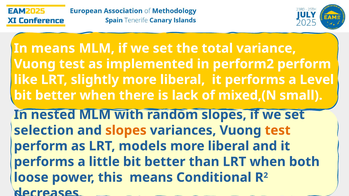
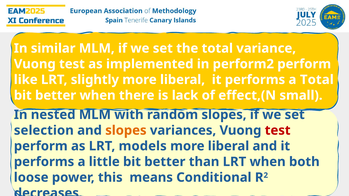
In means: means -> similar
a Level: Level -> Total
mixed,(N: mixed,(N -> effect,(N
test at (278, 131) colour: orange -> red
